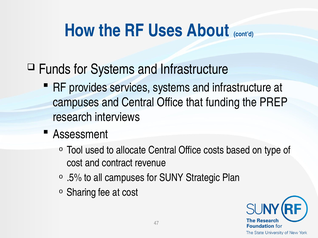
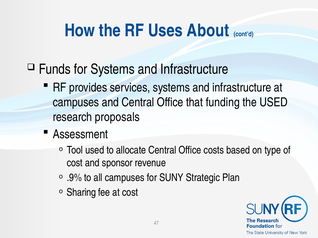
the PREP: PREP -> USED
interviews: interviews -> proposals
contract: contract -> sponsor
.5%: .5% -> .9%
